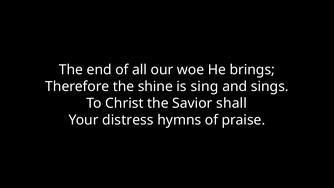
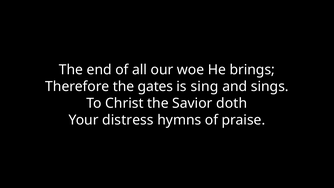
shine: shine -> gates
shall: shall -> doth
